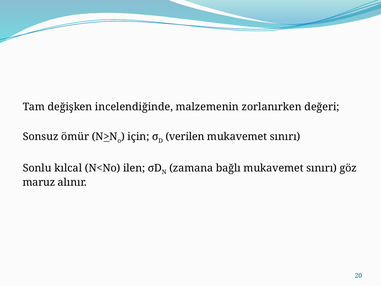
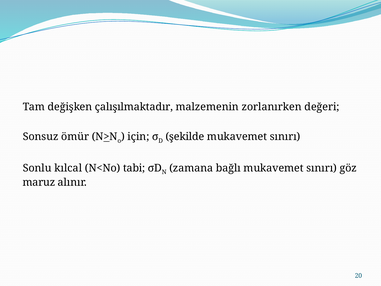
incelendiğinde: incelendiğinde -> çalışılmaktadır
verilen: verilen -> şekilde
ilen: ilen -> tabi
